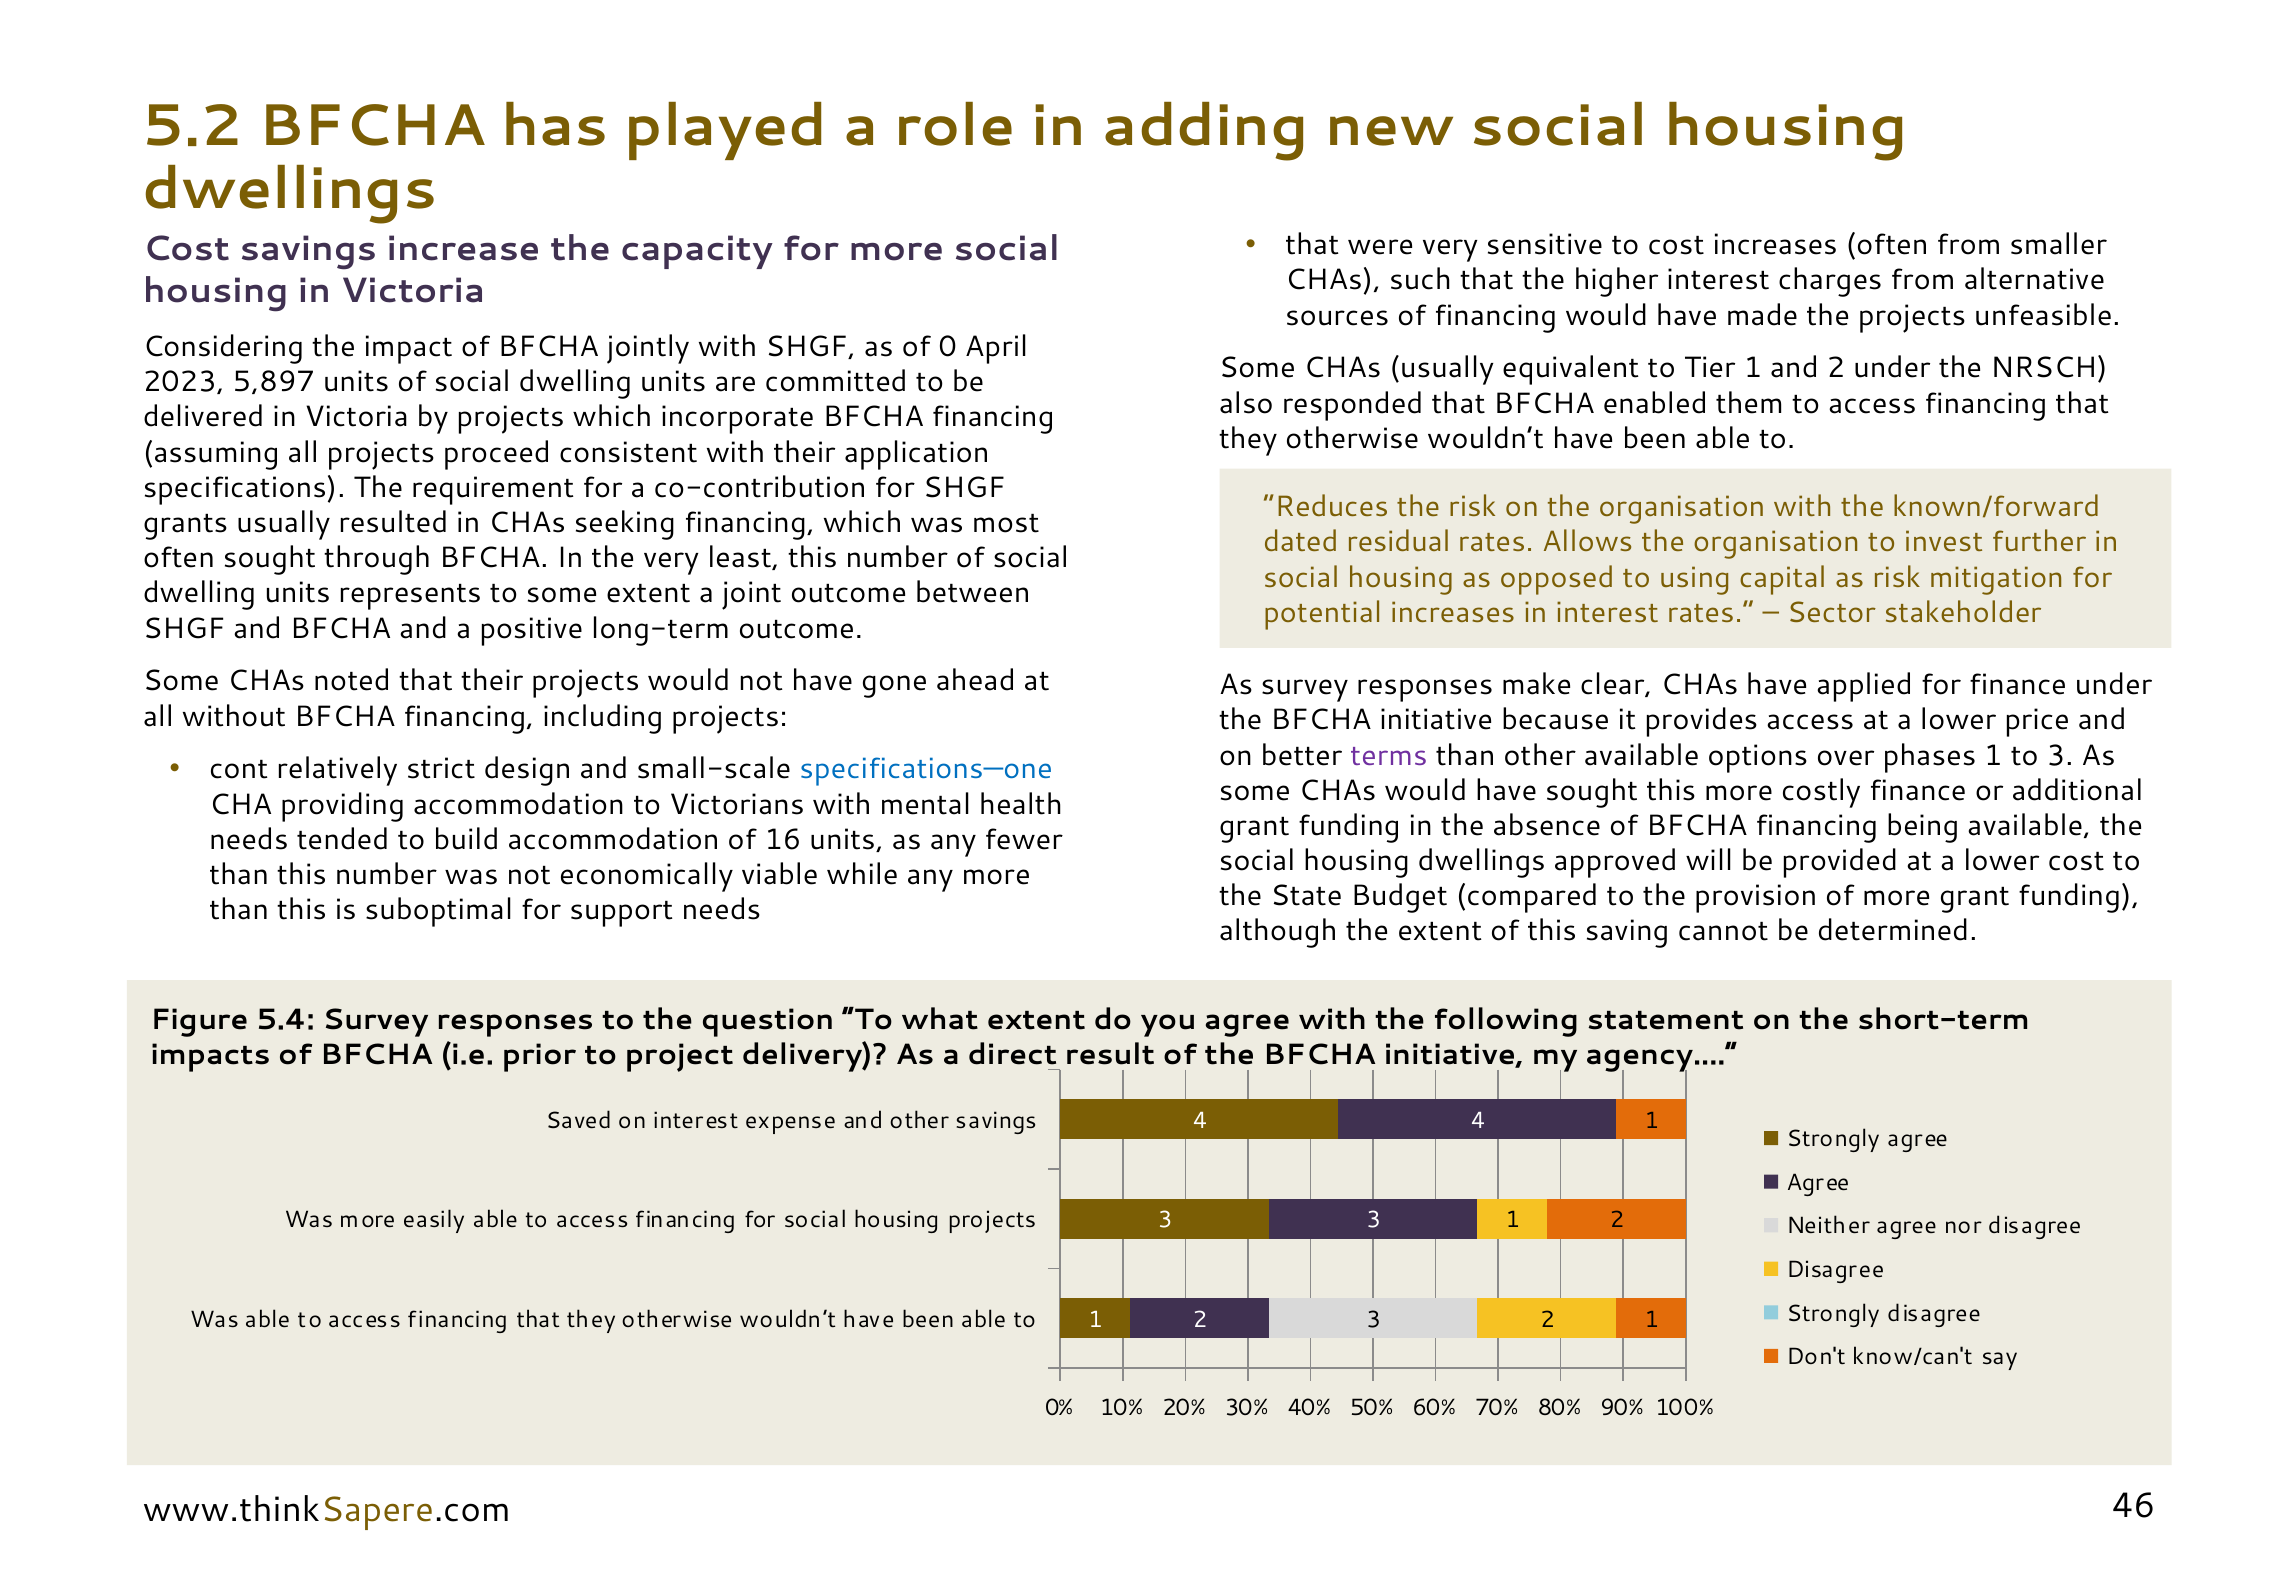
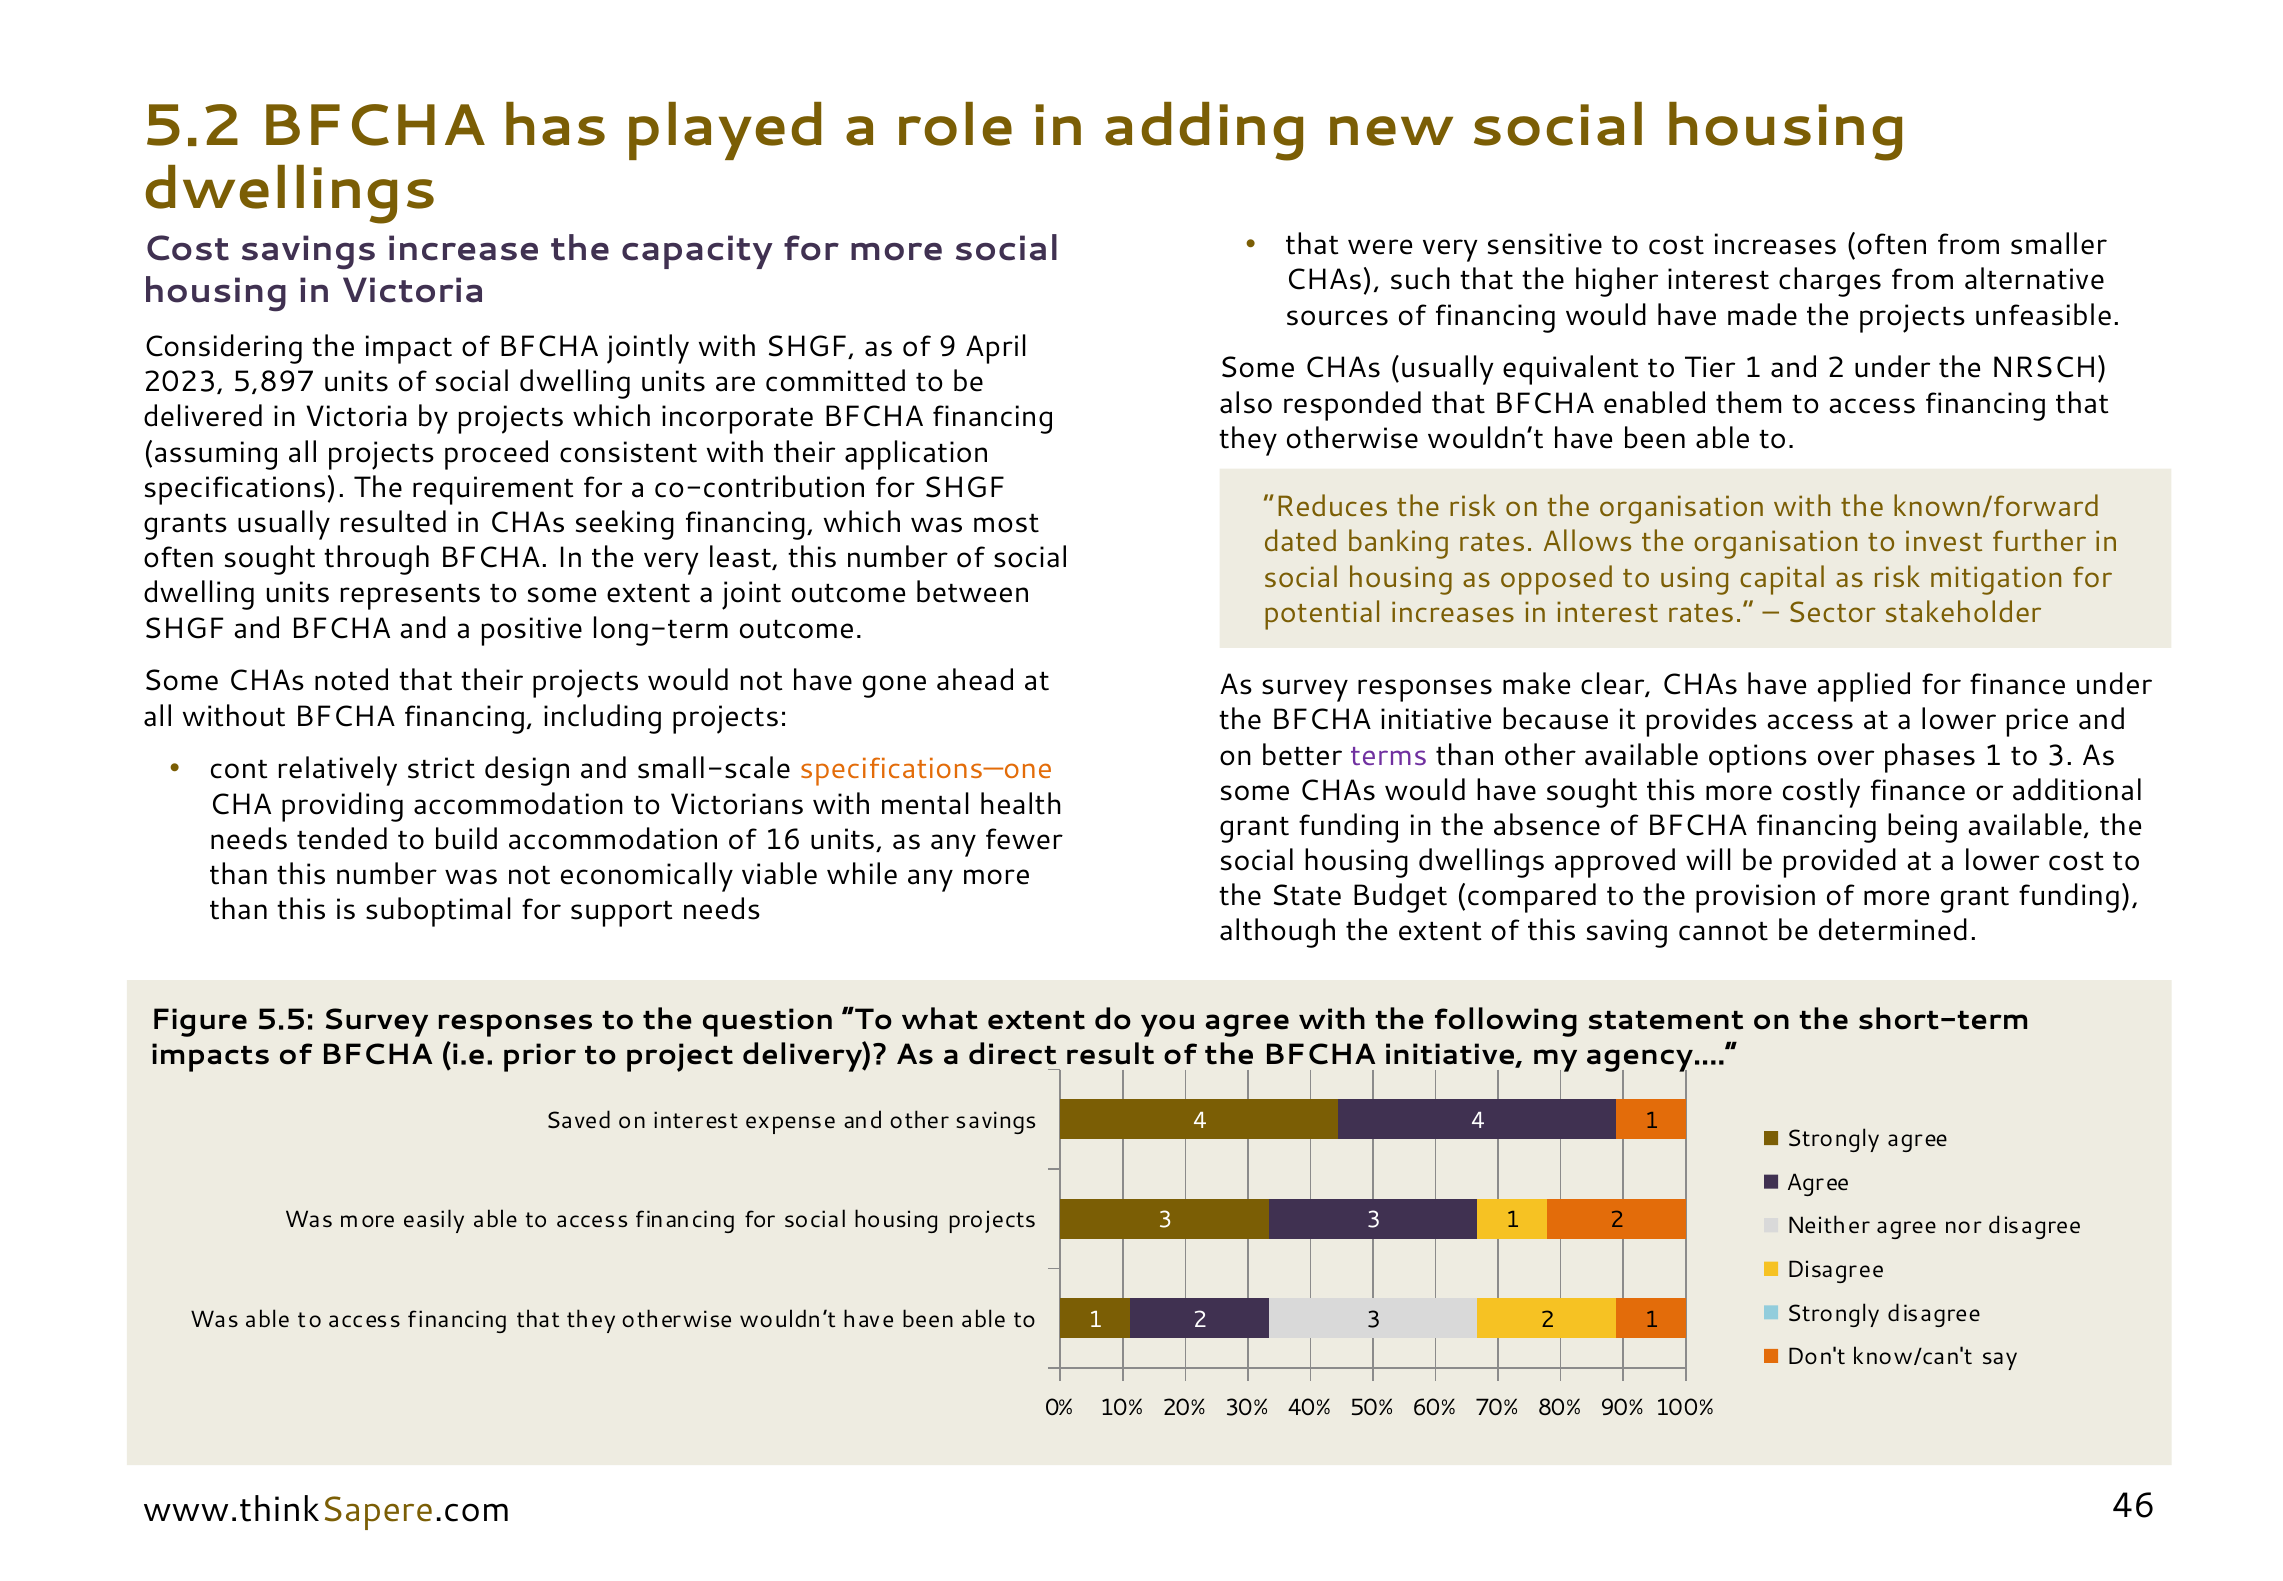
0: 0 -> 9
residual: residual -> banking
specifications—one colour: blue -> orange
5.4: 5.4 -> 5.5
